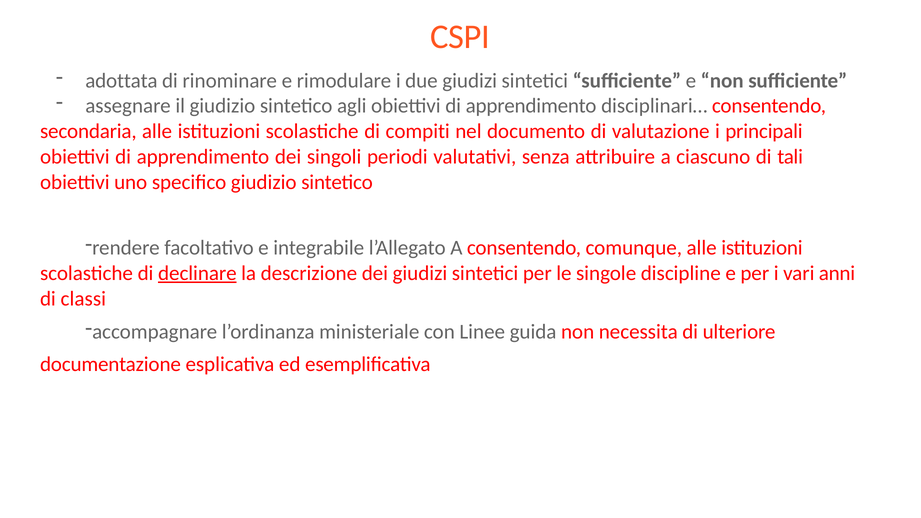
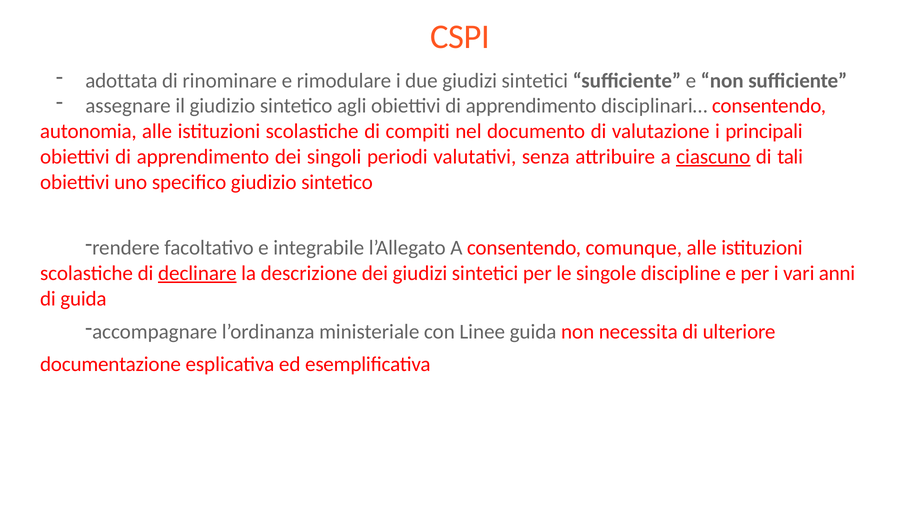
secondaria: secondaria -> autonomia
ciascuno underline: none -> present
di classi: classi -> guida
